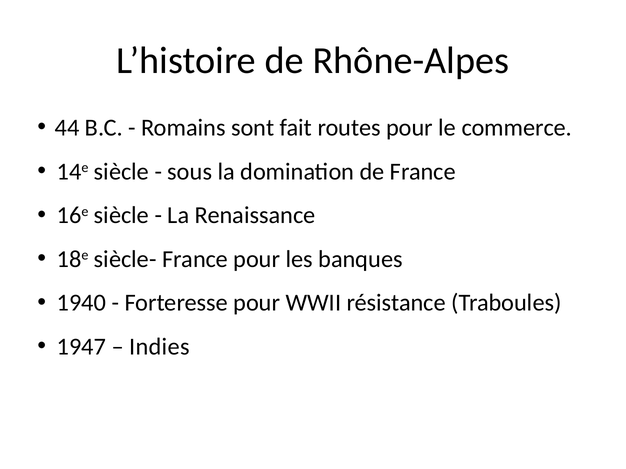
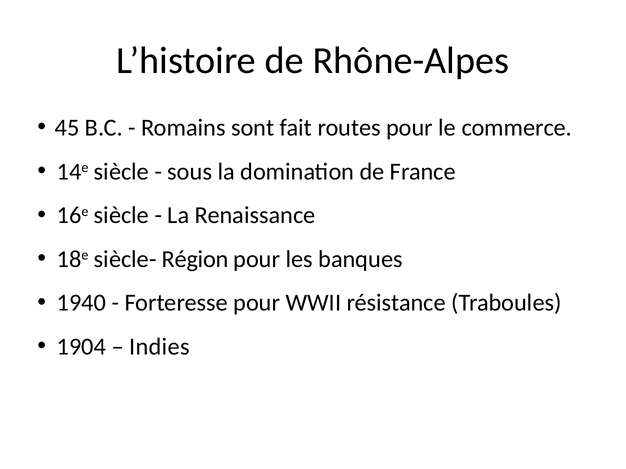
44: 44 -> 45
siècle- France: France -> Région
1947: 1947 -> 1904
